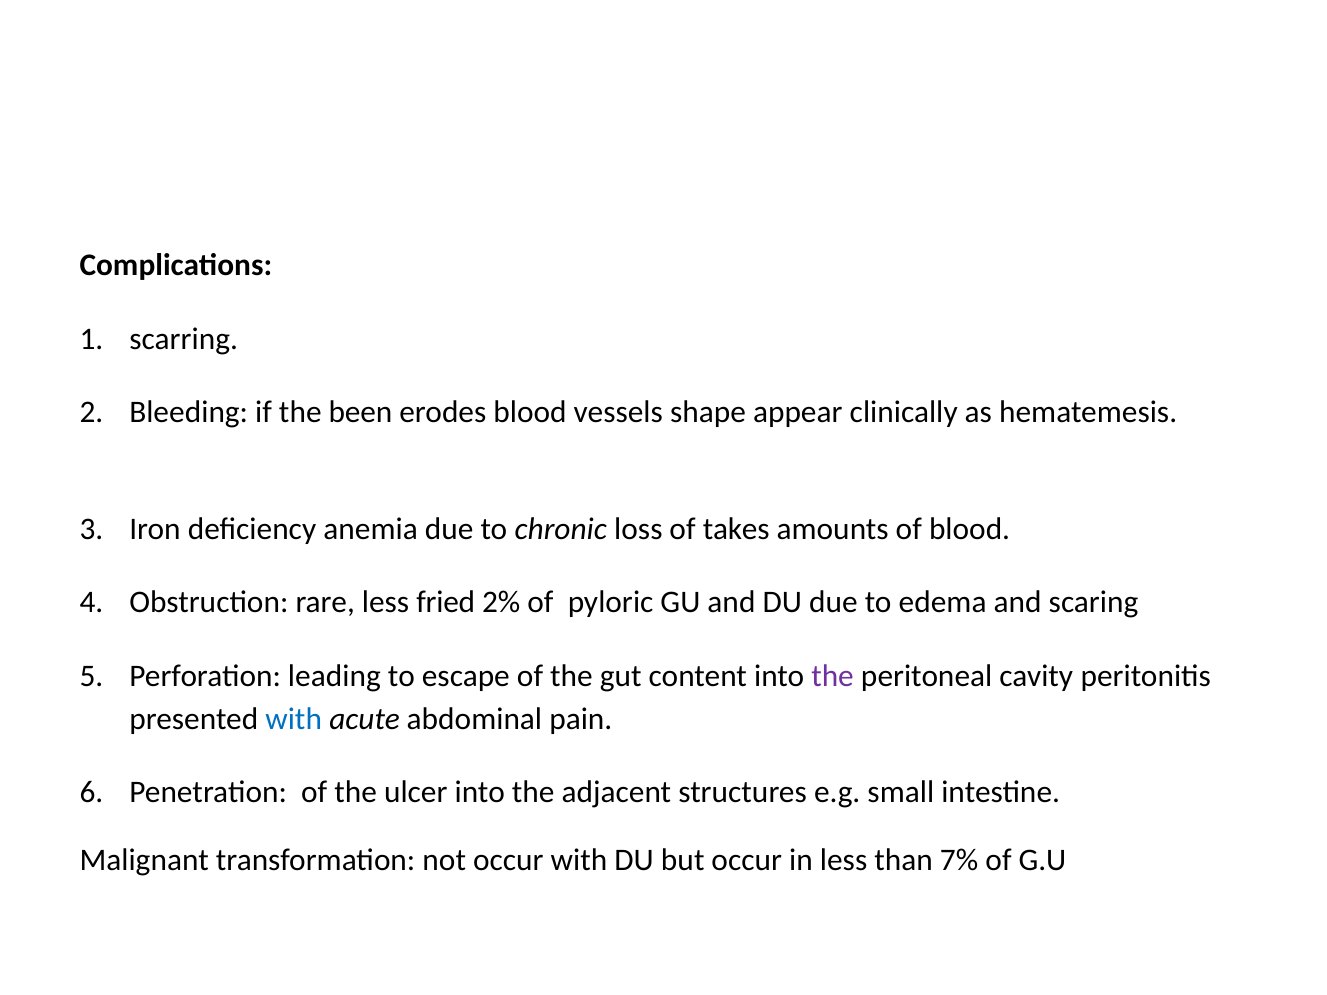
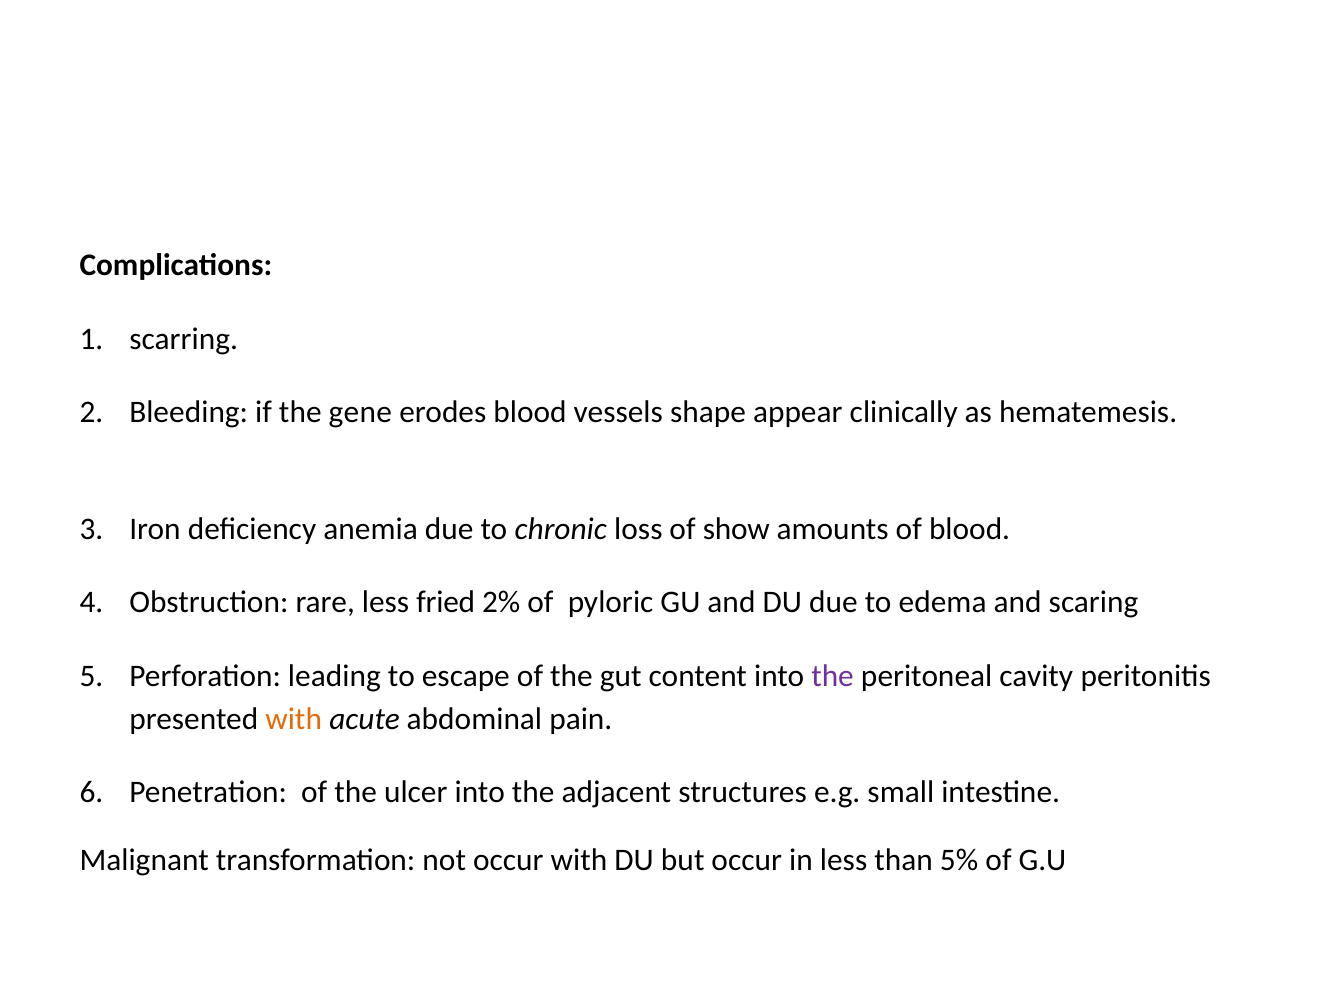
been: been -> gene
takes: takes -> show
with at (294, 719) colour: blue -> orange
7%: 7% -> 5%
